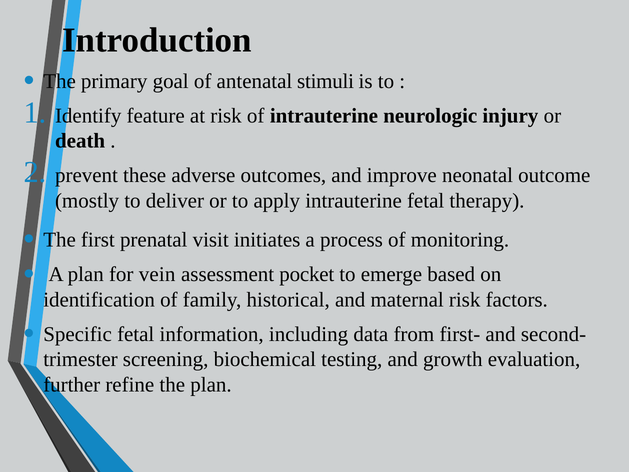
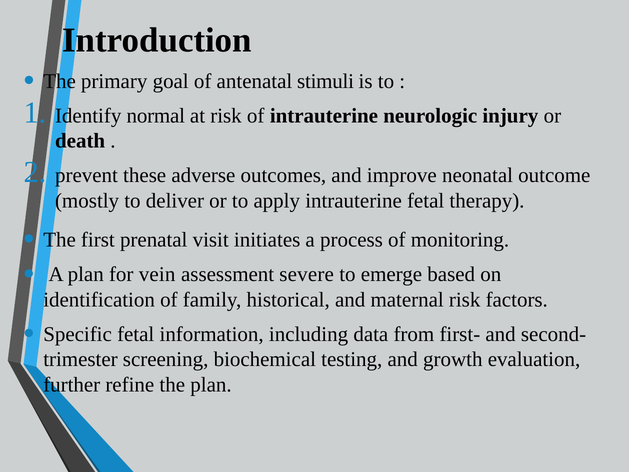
feature: feature -> normal
pocket: pocket -> severe
